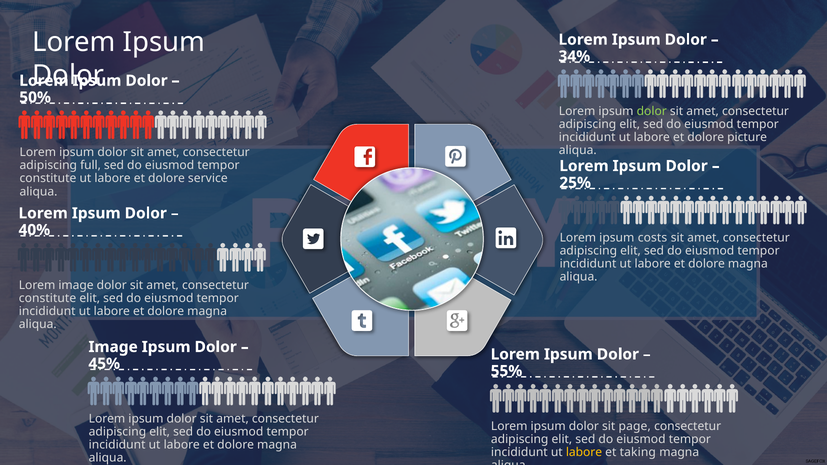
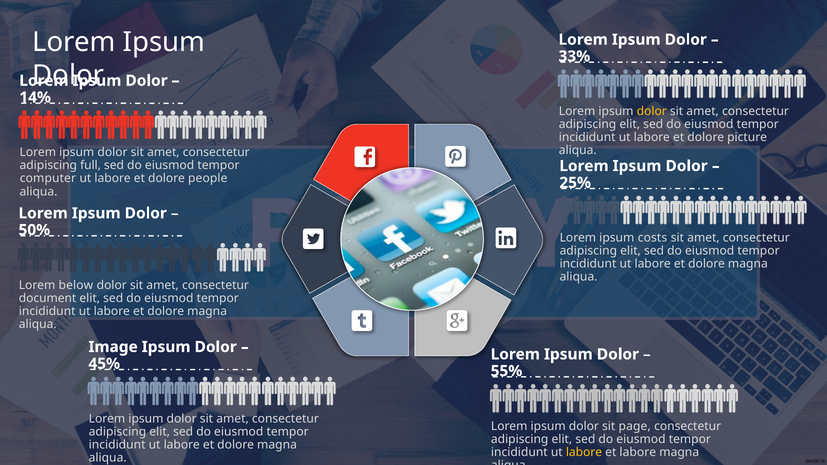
34%: 34% -> 33%
50%: 50% -> 14%
dolor at (652, 111) colour: light green -> yellow
constitute at (48, 179): constitute -> computer
service: service -> people
40%: 40% -> 50%
Lorem image: image -> below
constitute at (48, 298): constitute -> document
et taking: taking -> labore
